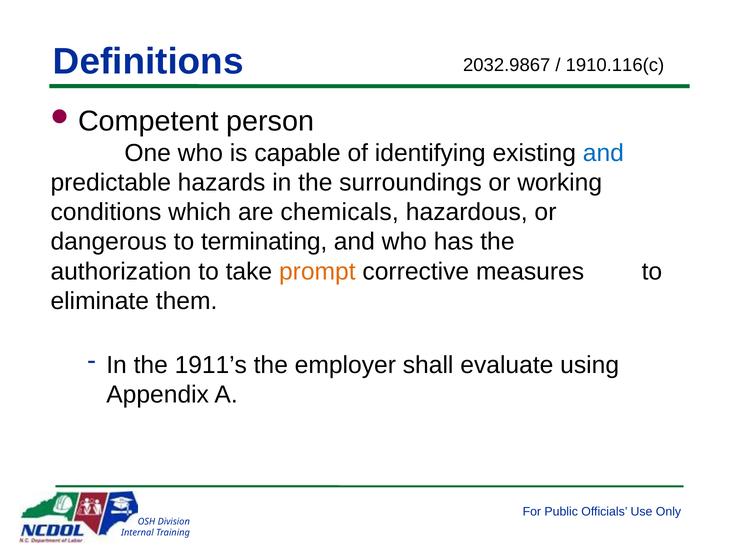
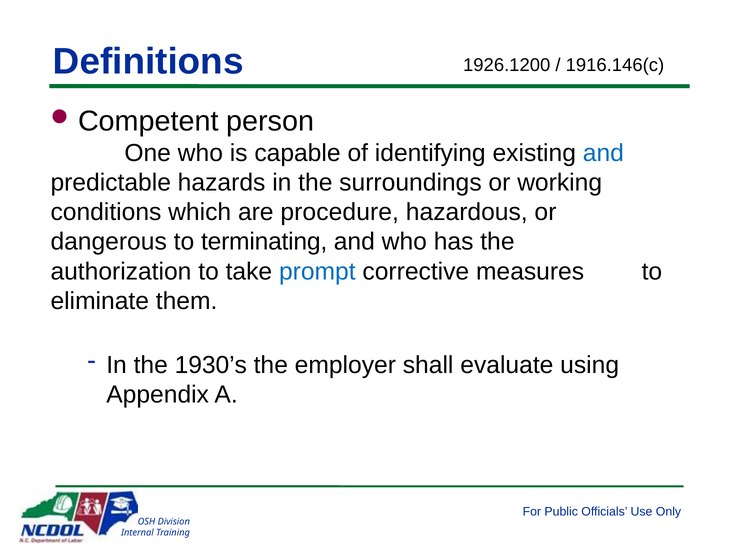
2032.9867: 2032.9867 -> 1926.1200
1910.116(c: 1910.116(c -> 1916.146(c
chemicals: chemicals -> procedure
prompt colour: orange -> blue
1911’s: 1911’s -> 1930’s
